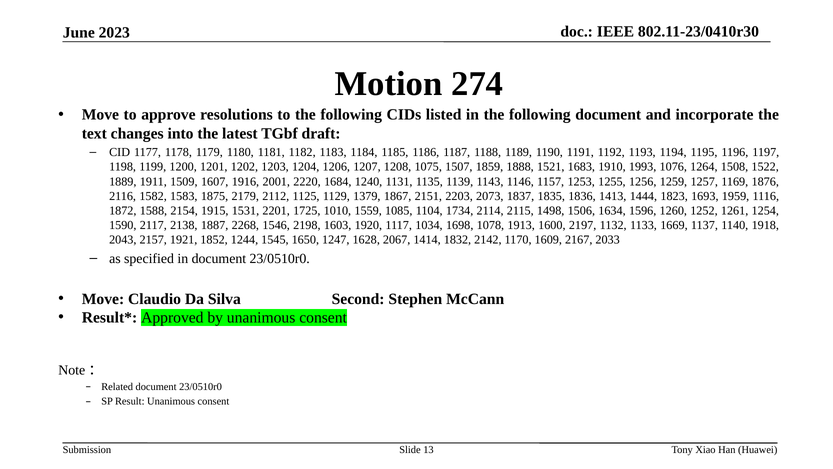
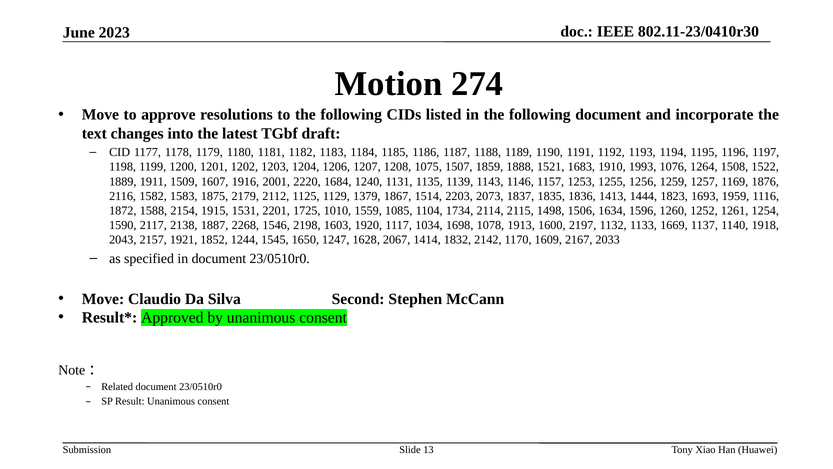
2151: 2151 -> 1514
